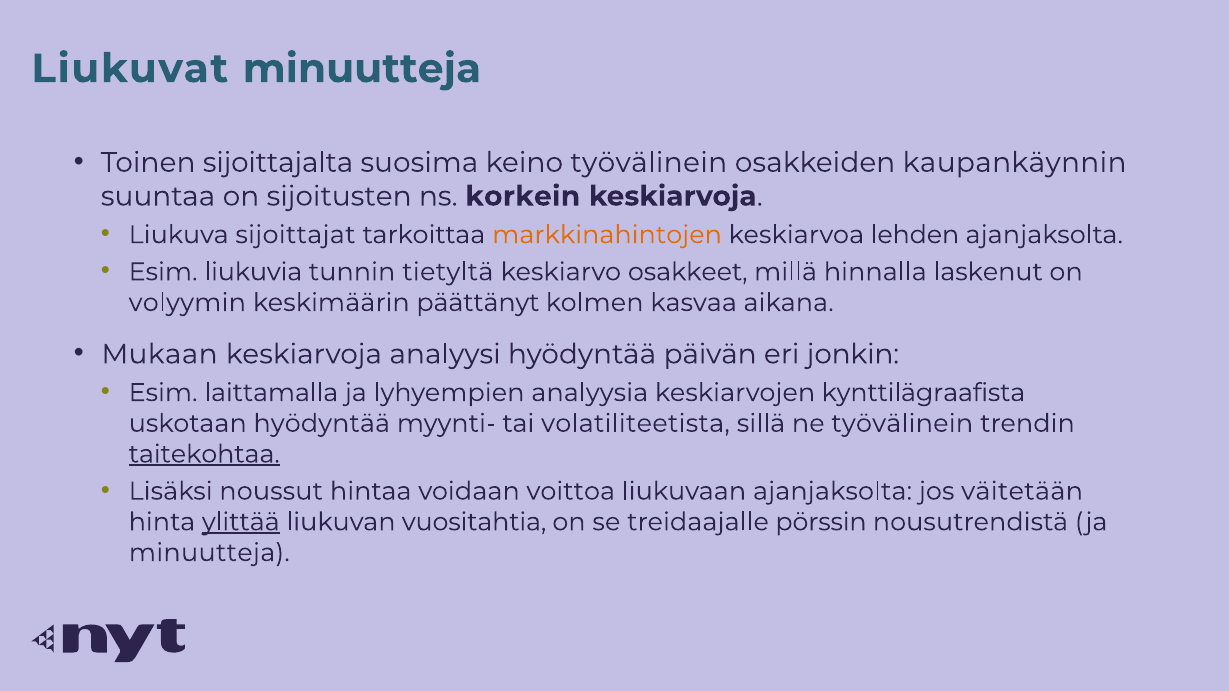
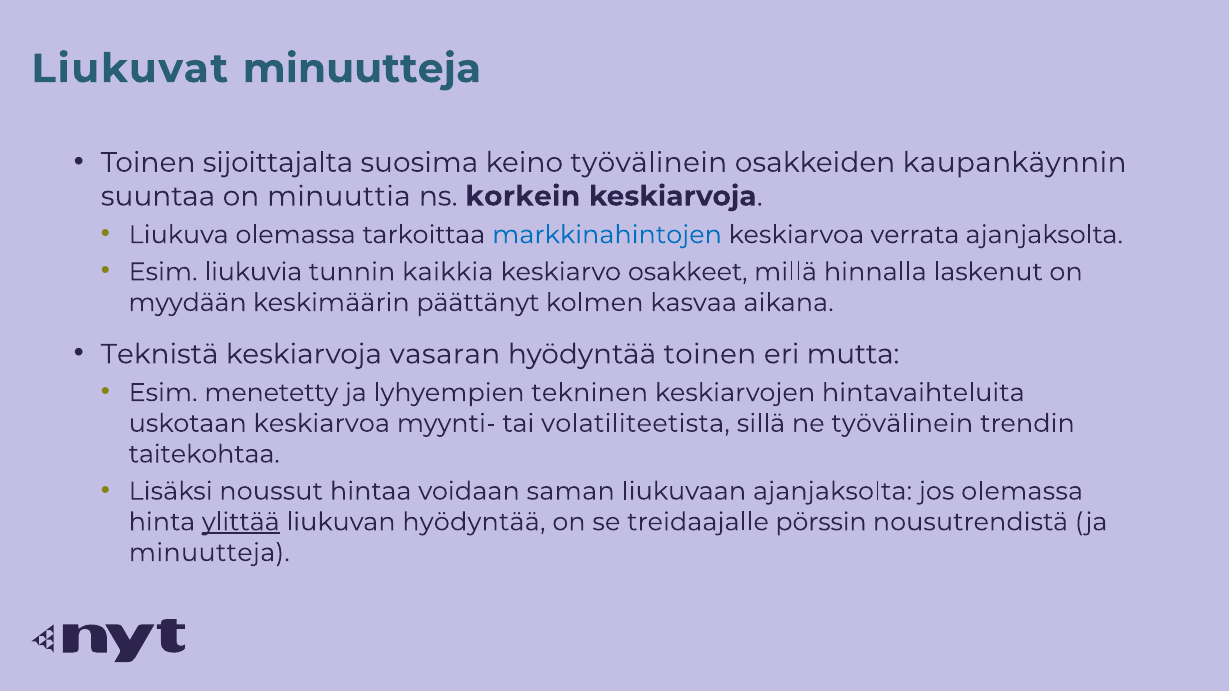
sijoitusten: sijoitusten -> minuuttia
Liukuva sijoittajat: sijoittajat -> olemassa
markkinahintojen colour: orange -> blue
lehden: lehden -> verrata
tietyltä: tietyltä -> kaikkia
volyymin: volyymin -> myydään
Mukaan: Mukaan -> Teknistä
analyysi: analyysi -> vasaran
hyödyntää päivän: päivän -> toinen
jonkin: jonkin -> mutta
laittamalla: laittamalla -> menetetty
analyysia: analyysia -> tekninen
kynttilägraafista: kynttilägraafista -> hintavaihteluita
uskotaan hyödyntää: hyödyntää -> keskiarvoa
taitekohtaa underline: present -> none
voittoa: voittoa -> saman
jos väitetään: väitetään -> olemassa
liukuvan vuositahtia: vuositahtia -> hyödyntää
